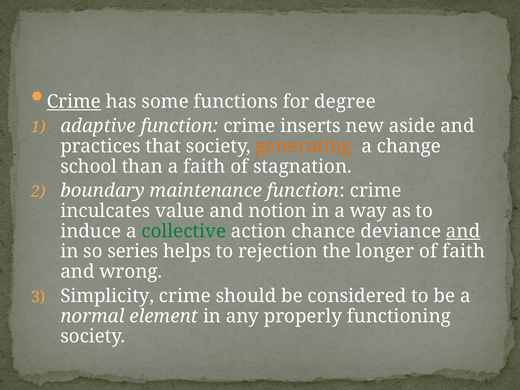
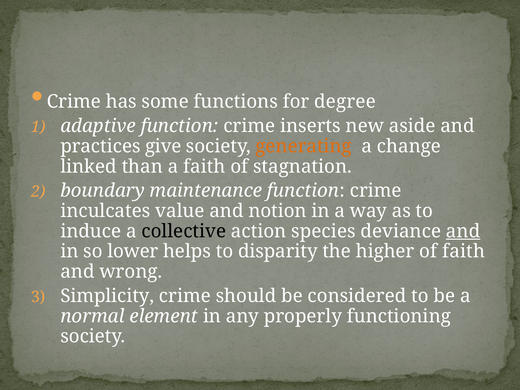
Crime at (74, 102) underline: present -> none
that: that -> give
school: school -> linked
collective colour: green -> black
chance: chance -> species
series: series -> lower
rejection: rejection -> disparity
longer: longer -> higher
